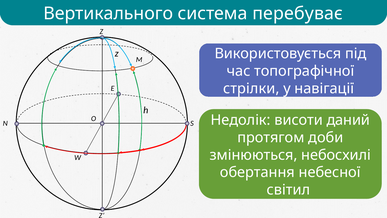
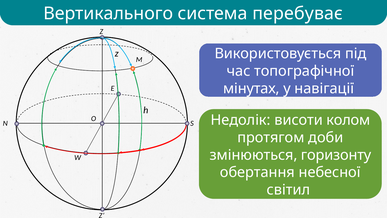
стрілки: стрілки -> мінутах
даний: даний -> колом
небосхилі: небосхилі -> горизонту
